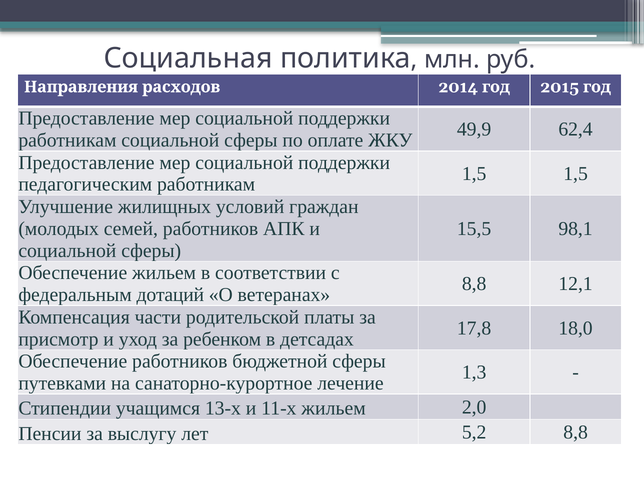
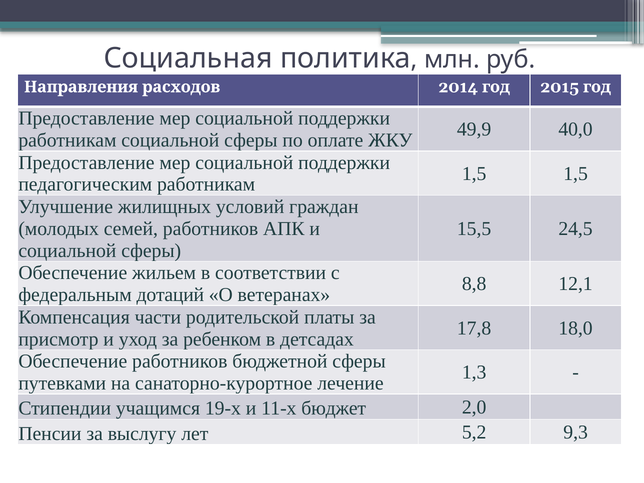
62,4: 62,4 -> 40,0
98,1: 98,1 -> 24,5
13-х: 13-х -> 19-х
11-х жильем: жильем -> бюджет
5,2 8,8: 8,8 -> 9,3
